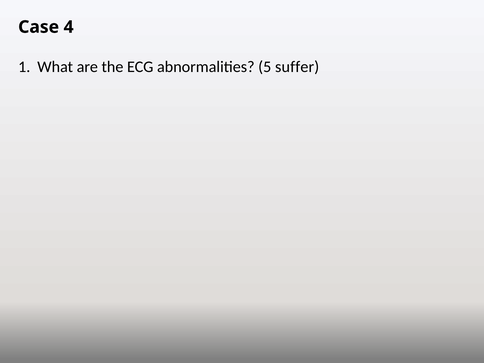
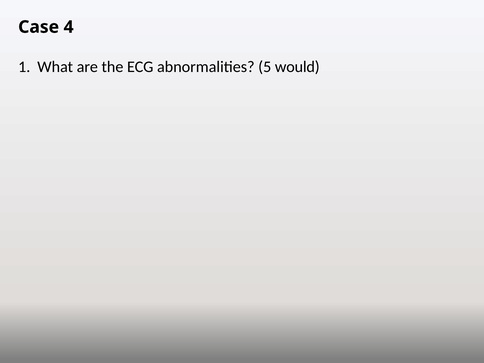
suffer: suffer -> would
